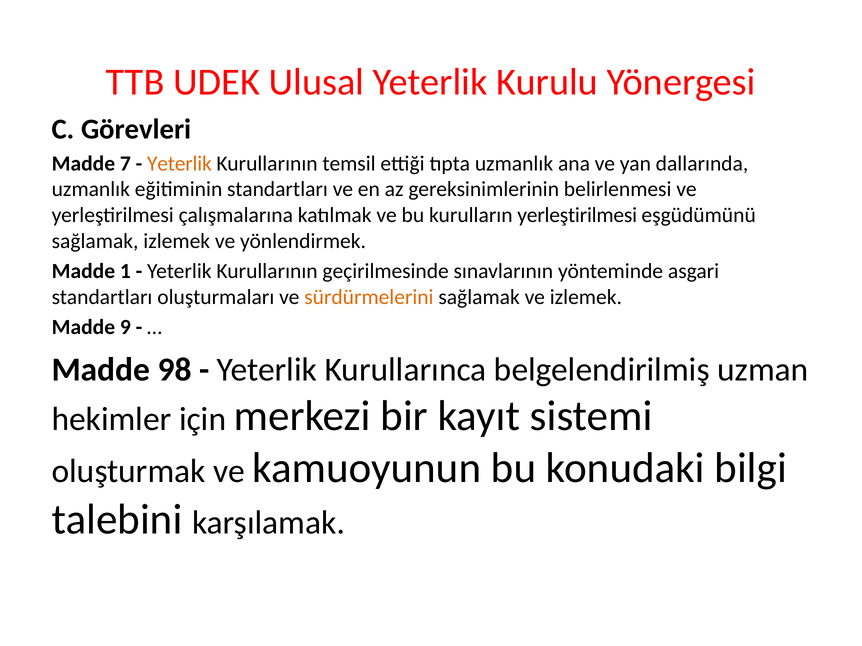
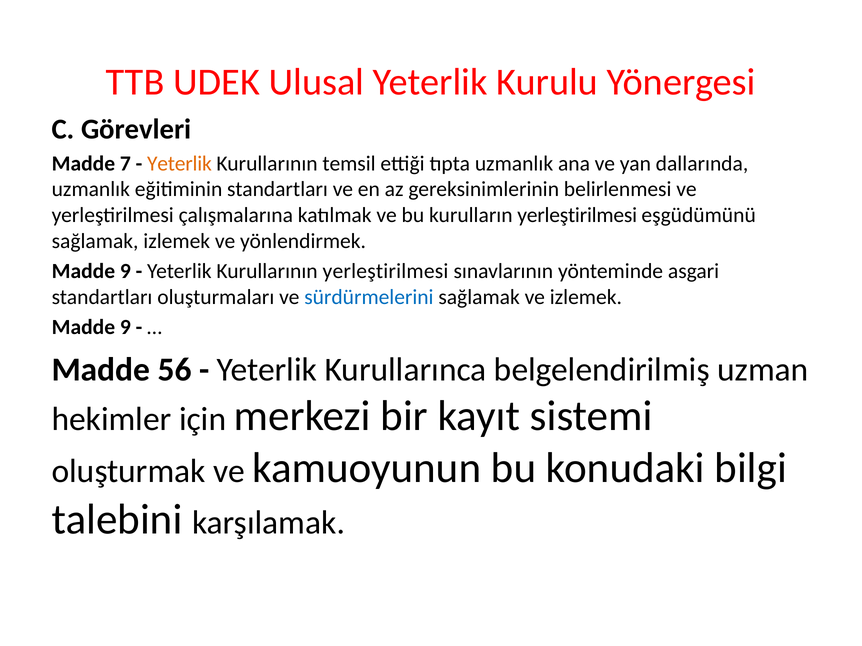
1 at (125, 271): 1 -> 9
Kurullarının geçirilmesinde: geçirilmesinde -> yerleştirilmesi
sürdürmelerini colour: orange -> blue
98: 98 -> 56
